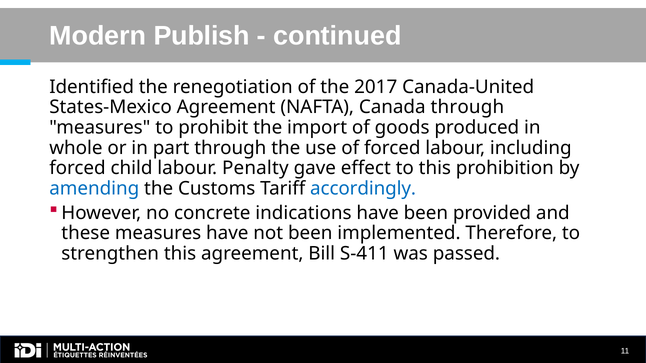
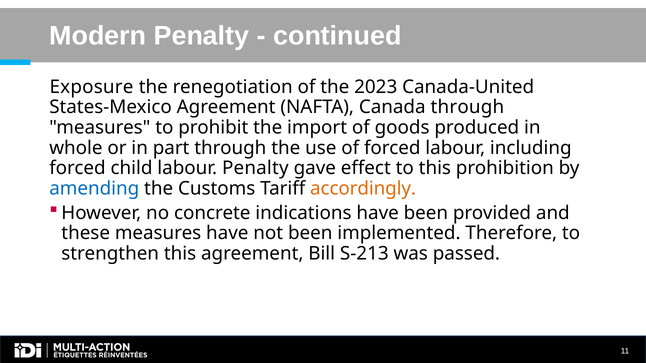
Modern Publish: Publish -> Penalty
Identified: Identified -> Exposure
2017: 2017 -> 2023
accordingly colour: blue -> orange
S-411: S-411 -> S-213
